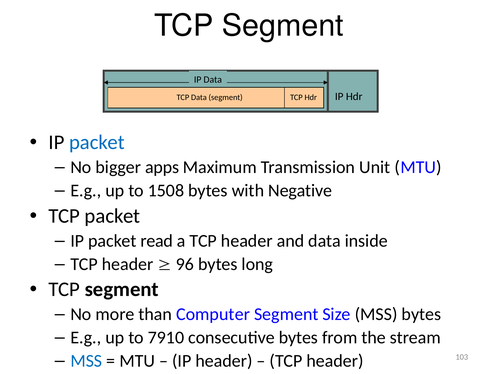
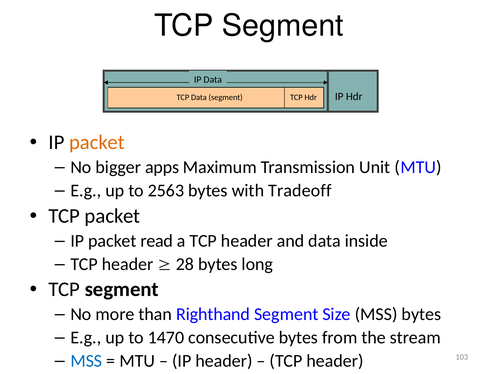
packet at (97, 142) colour: blue -> orange
1508: 1508 -> 2563
Negative: Negative -> Tradeoff
96: 96 -> 28
Computer: Computer -> Righthand
7910: 7910 -> 1470
